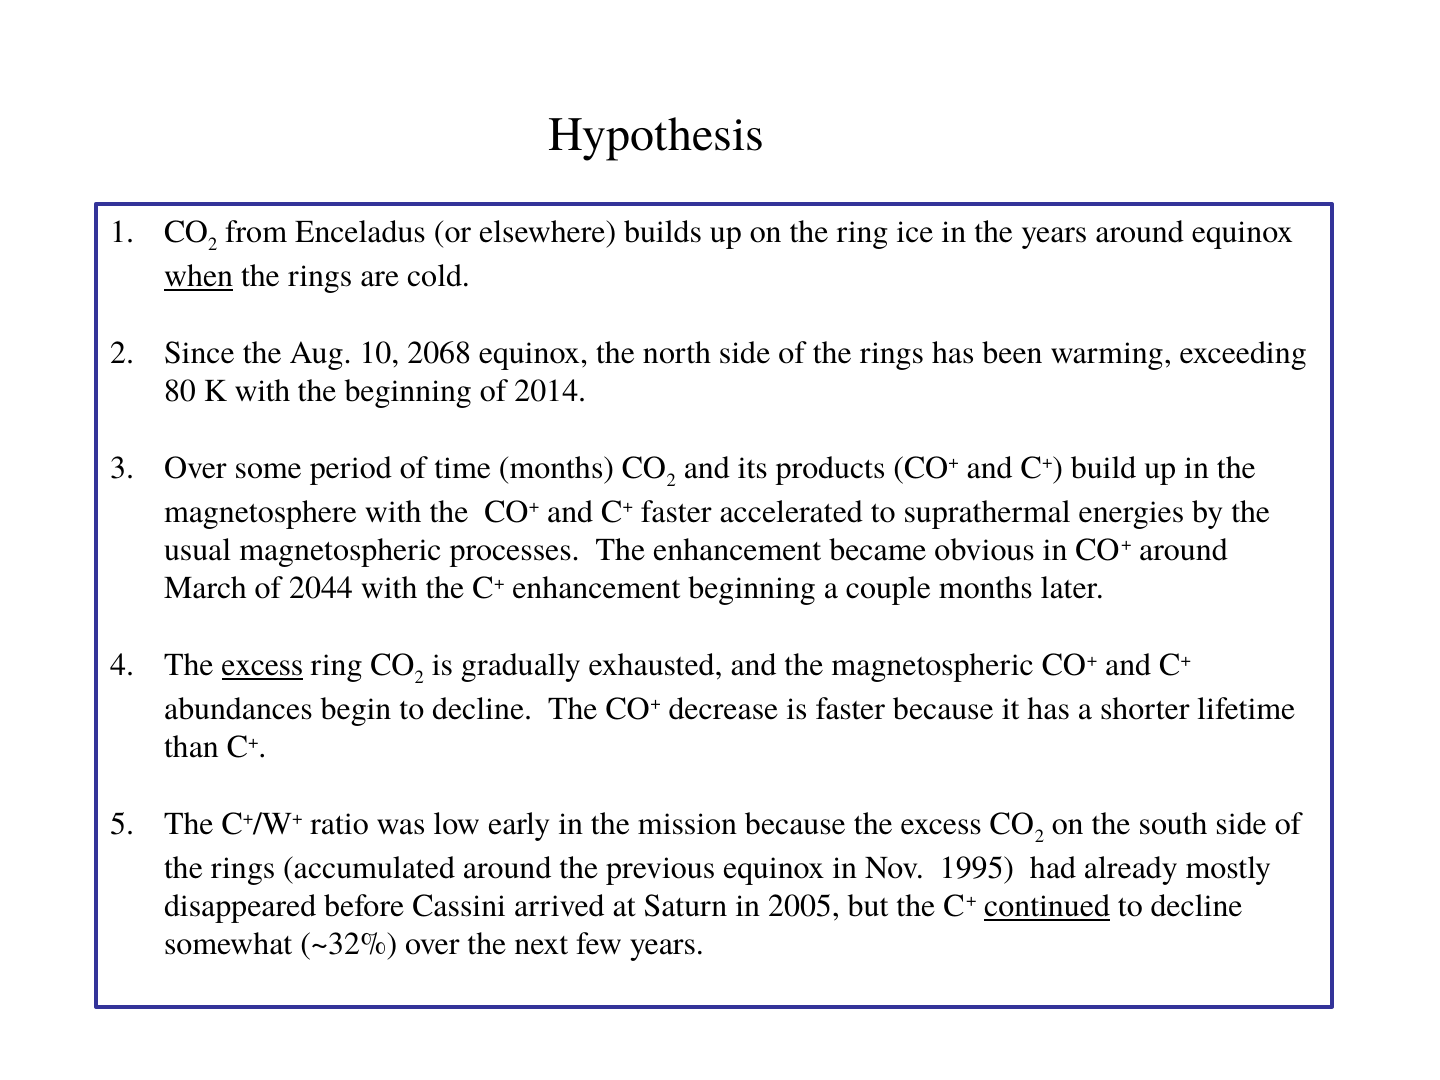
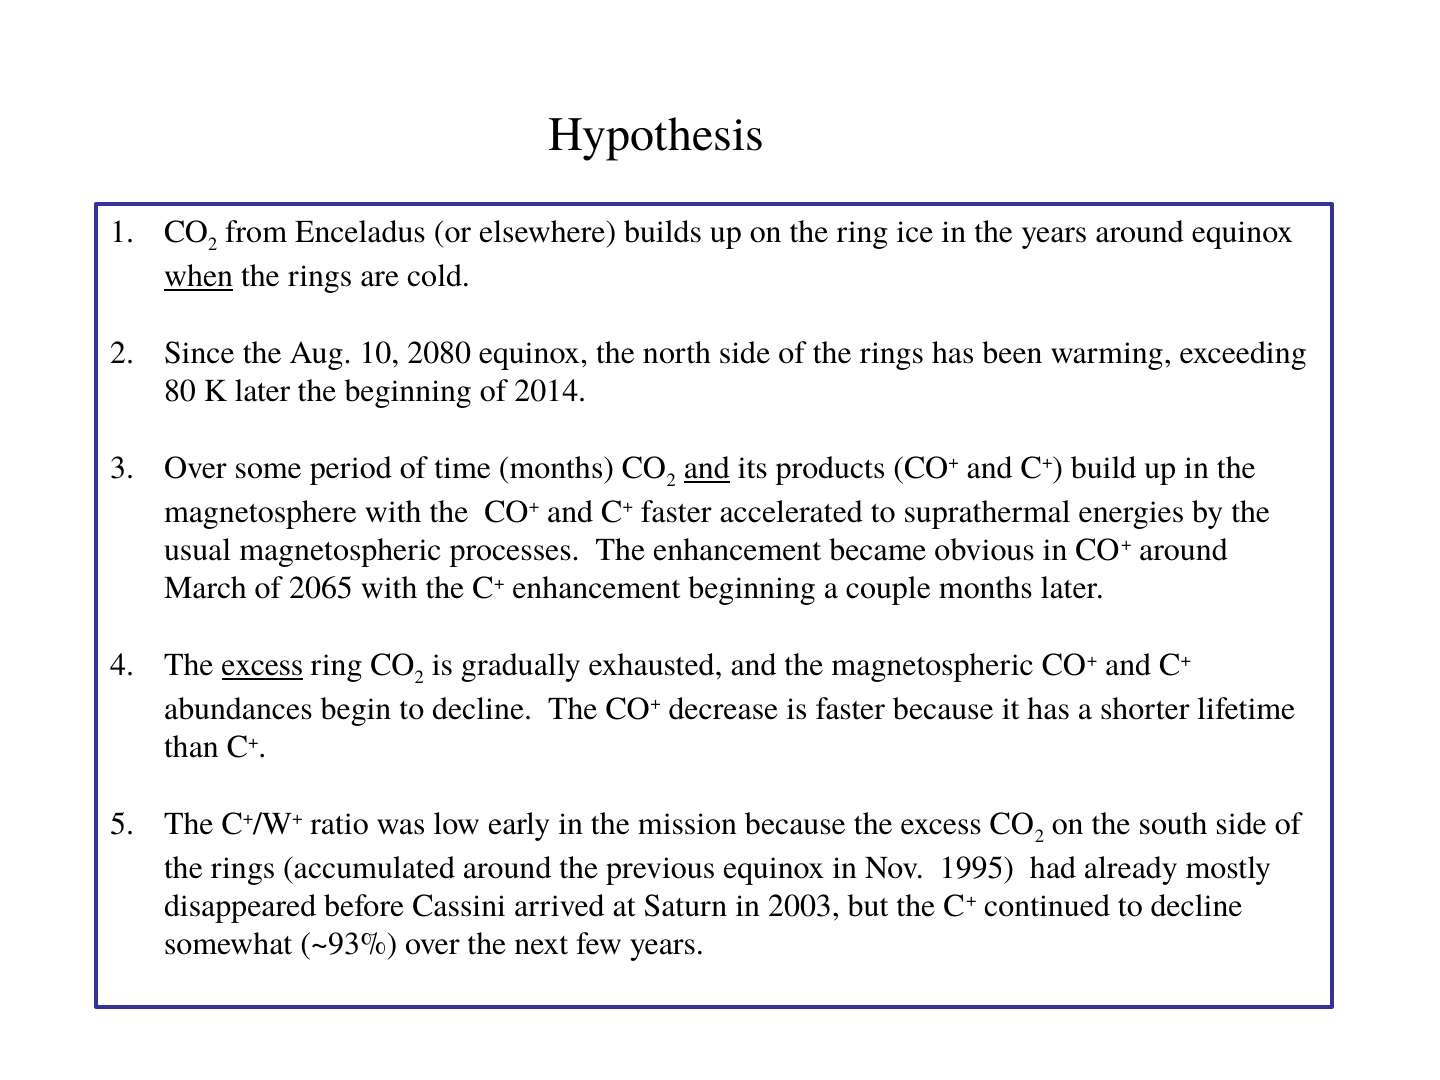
2068: 2068 -> 2080
K with: with -> later
and at (707, 468) underline: none -> present
2044: 2044 -> 2065
2005: 2005 -> 2003
continued underline: present -> none
~32%: ~32% -> ~93%
